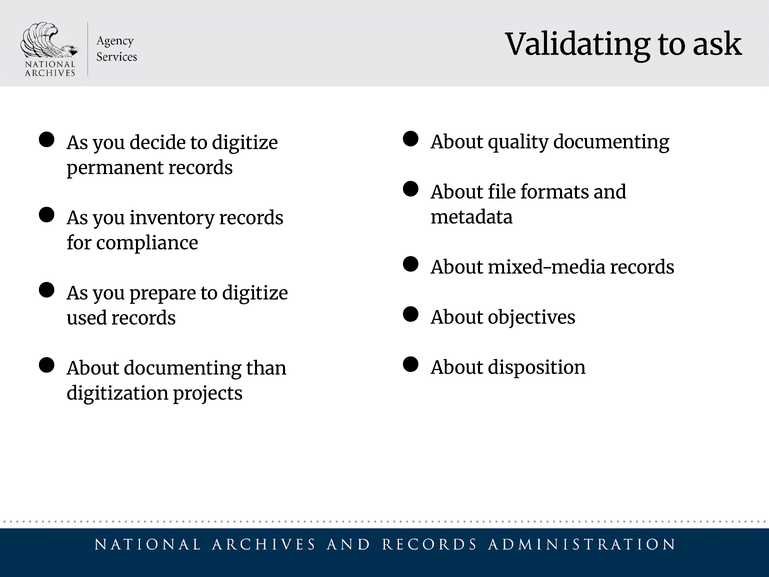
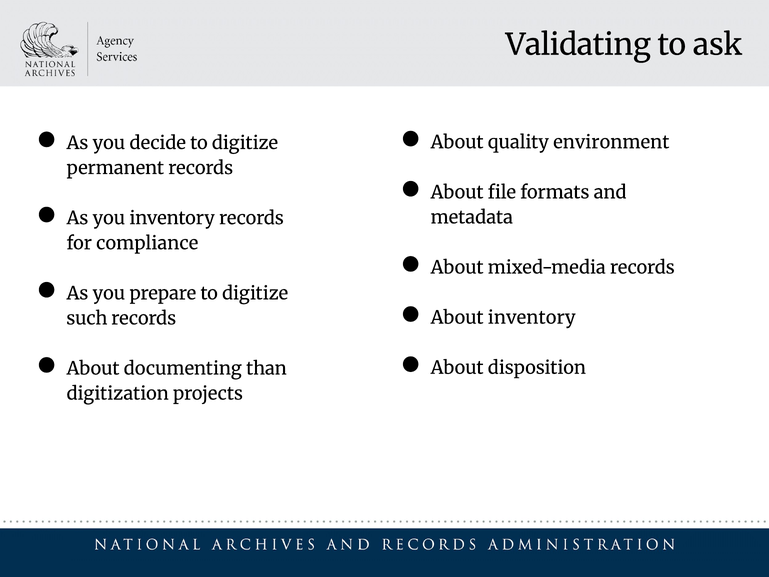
quality documenting: documenting -> environment
About objectives: objectives -> inventory
used: used -> such
